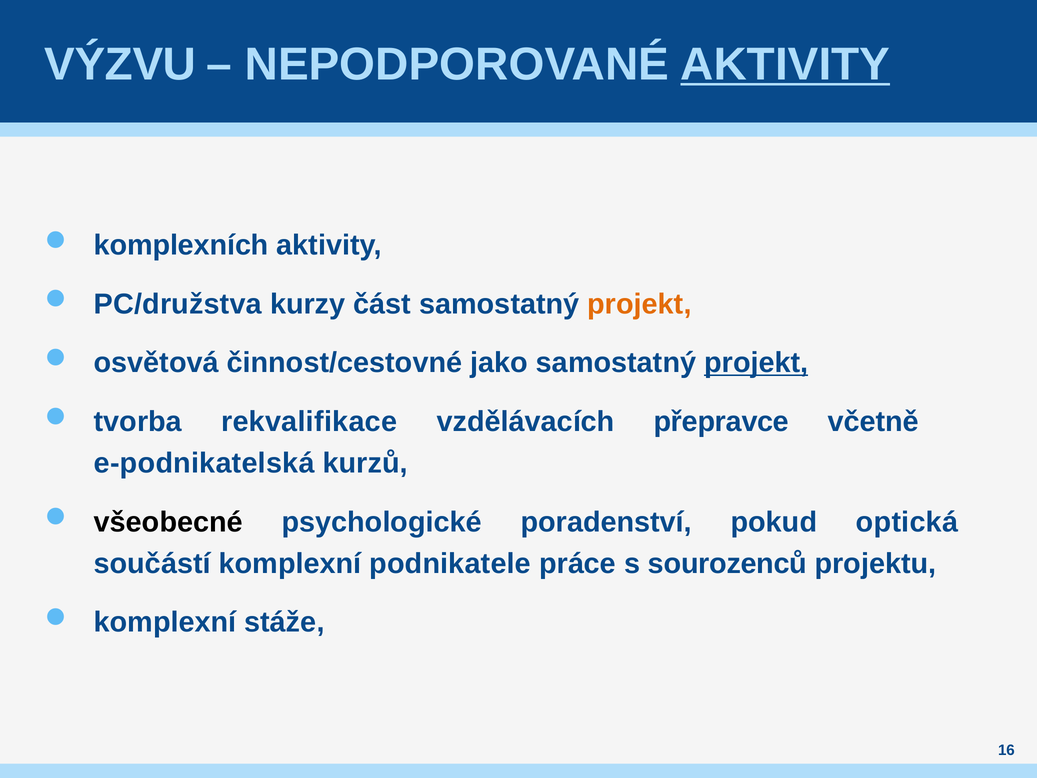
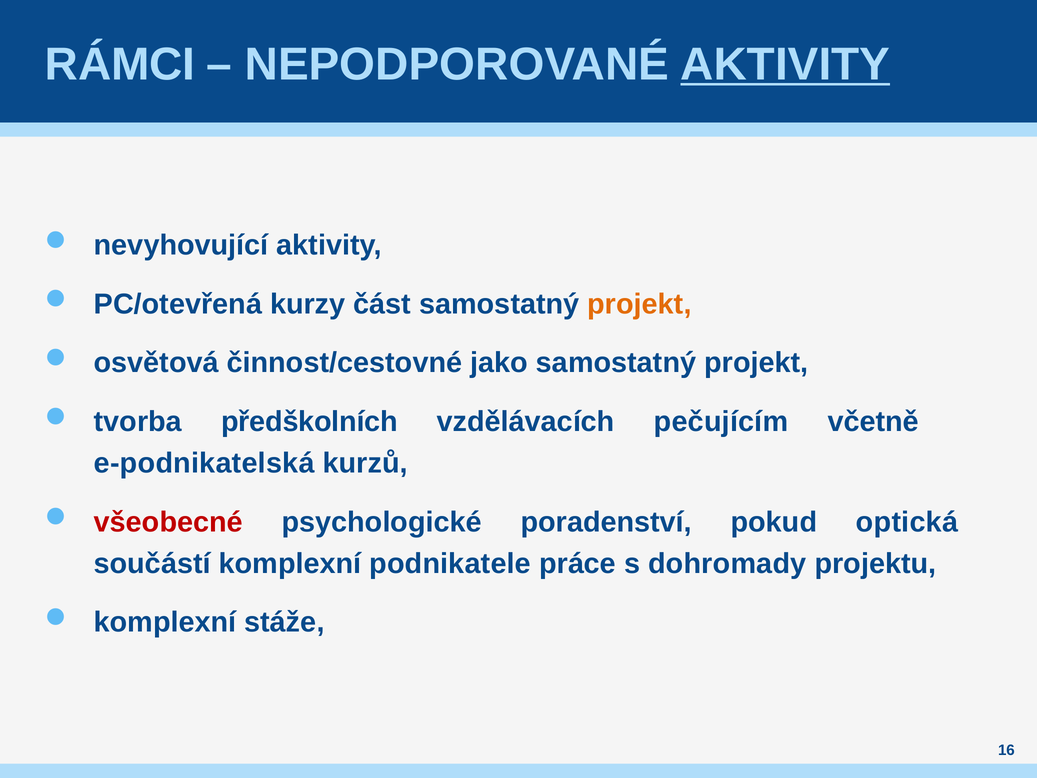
VÝZVU: VÝZVU -> RÁMCI
komplexních: komplexních -> nevyhovující
PC/družstva: PC/družstva -> PC/otevřená
projekt at (756, 363) underline: present -> none
rekvalifikace: rekvalifikace -> předškolních
přepravce: přepravce -> pečujícím
všeobecné colour: black -> red
sourozenců: sourozenců -> dohromady
